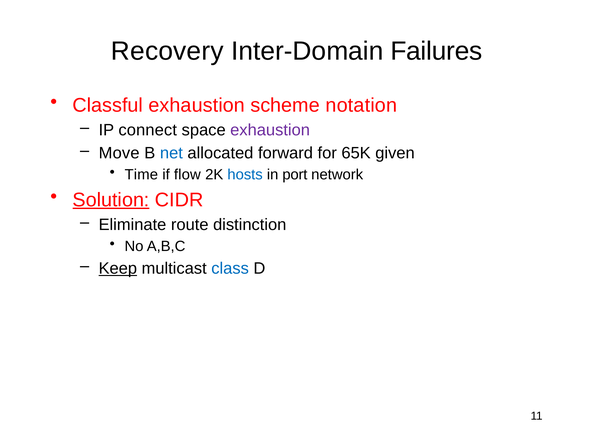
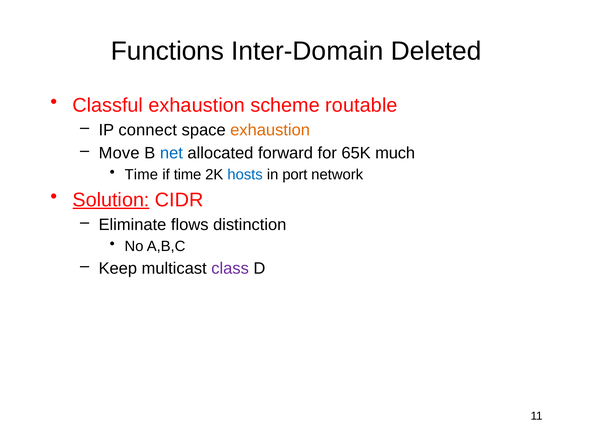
Recovery: Recovery -> Functions
Failures: Failures -> Deleted
notation: notation -> routable
exhaustion at (270, 130) colour: purple -> orange
given: given -> much
if flow: flow -> time
route: route -> flows
Keep underline: present -> none
class colour: blue -> purple
